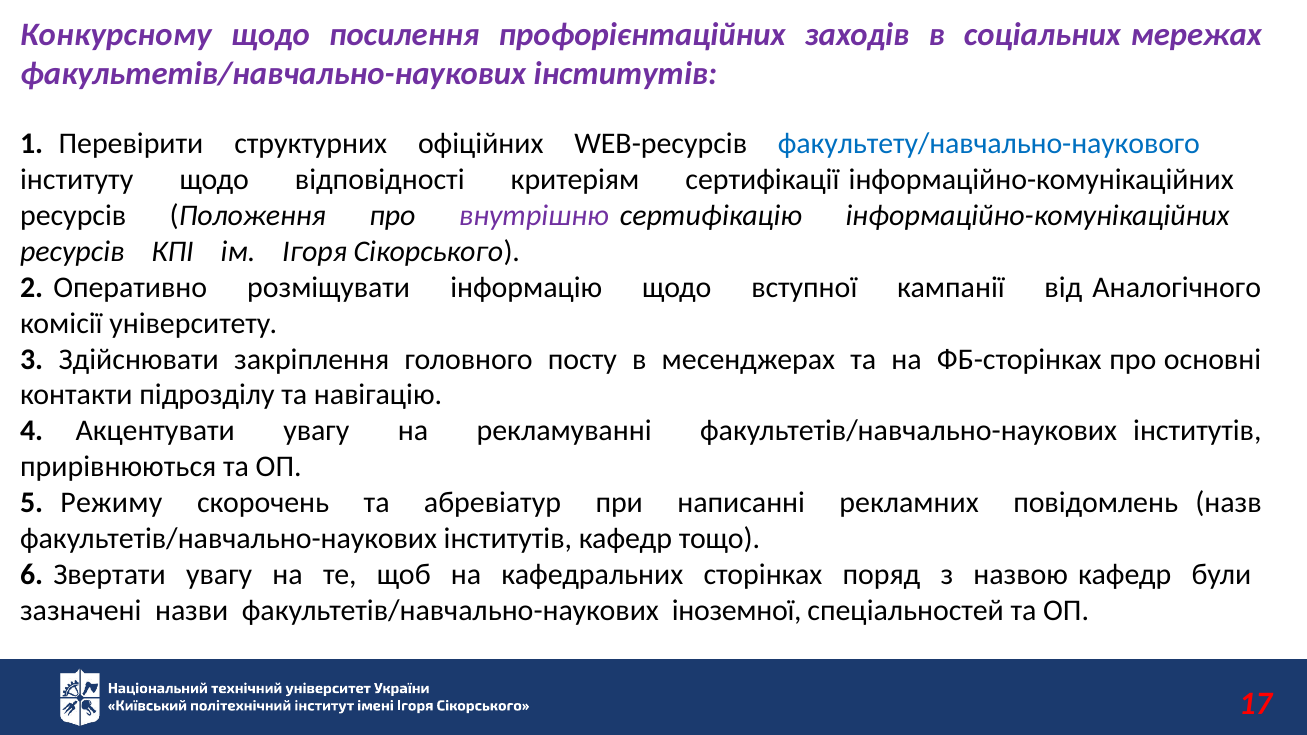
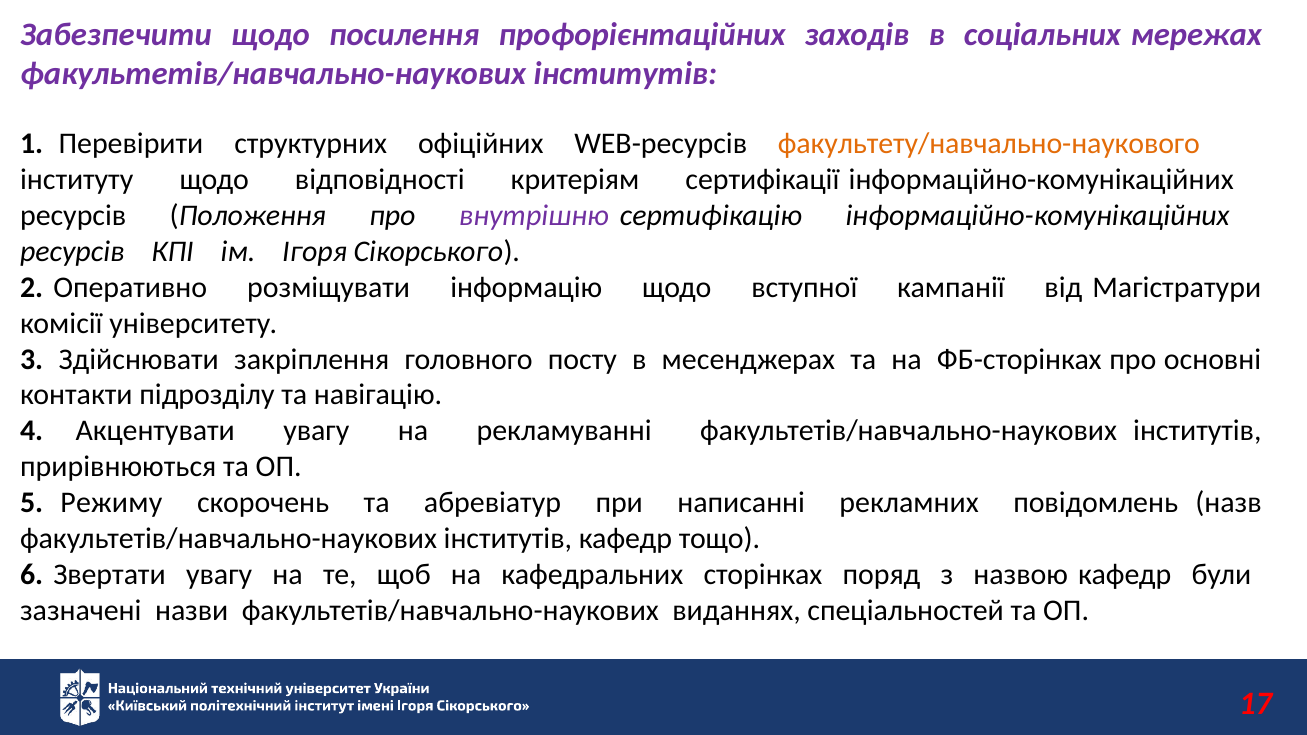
Конкурсному: Конкурсному -> Забезпечити
факультету/навчально-наукового colour: blue -> orange
Аналогічного: Аналогічного -> Магістратури
іноземної: іноземної -> виданнях
